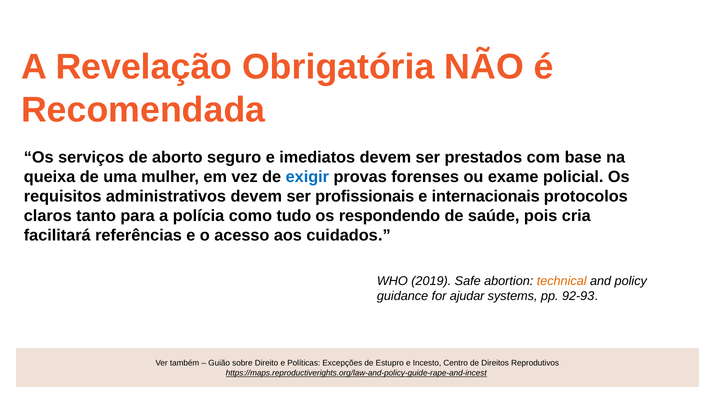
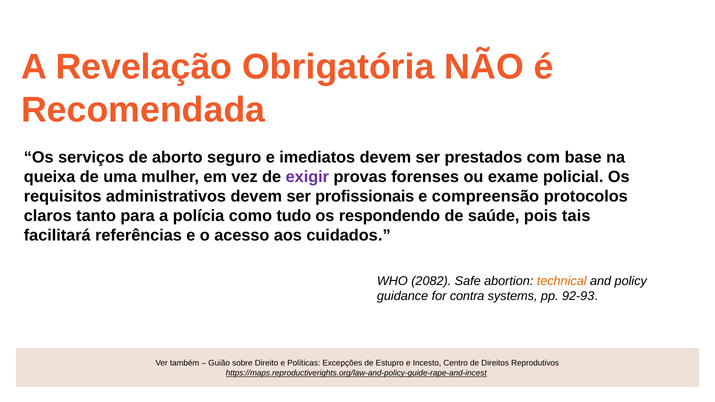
exigir colour: blue -> purple
internacionais: internacionais -> compreensão
cria: cria -> tais
2019: 2019 -> 2082
ajudar: ajudar -> contra
